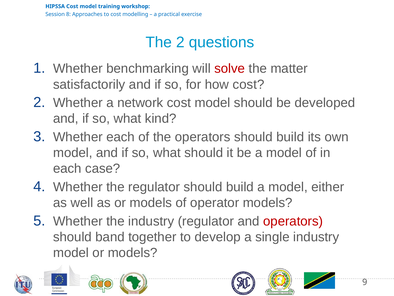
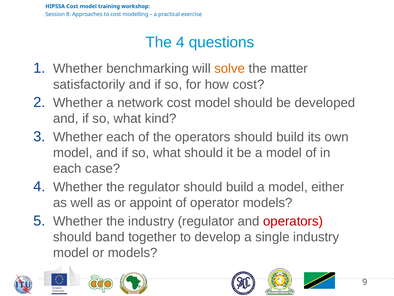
The 2: 2 -> 4
solve colour: red -> orange
as or models: models -> appoint
